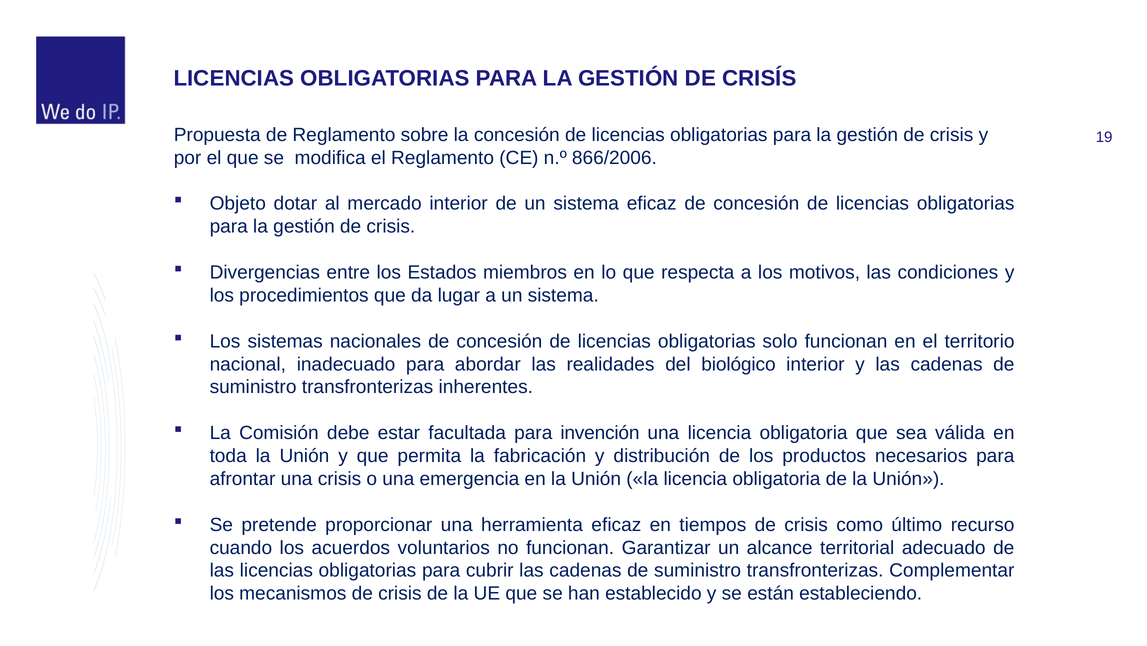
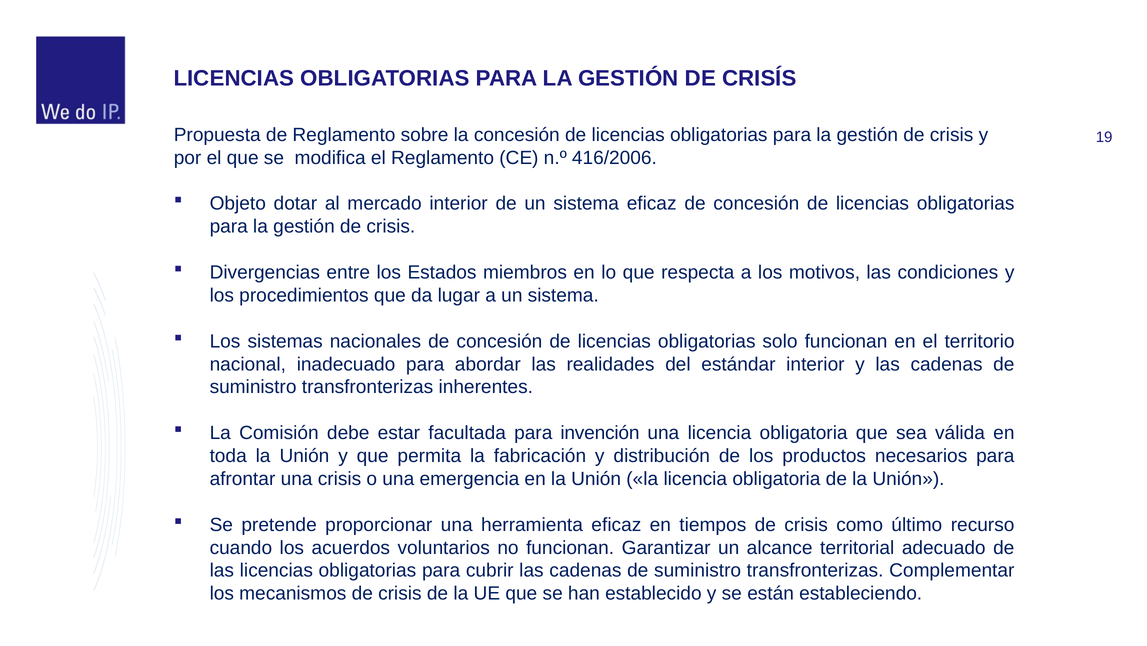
866/2006: 866/2006 -> 416/2006
biológico: biológico -> estándar
